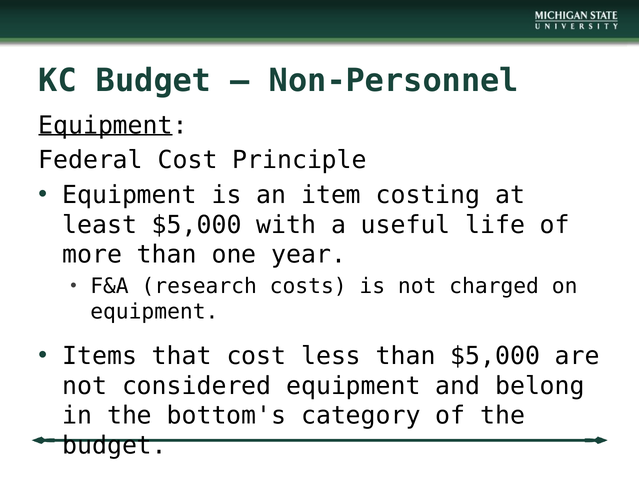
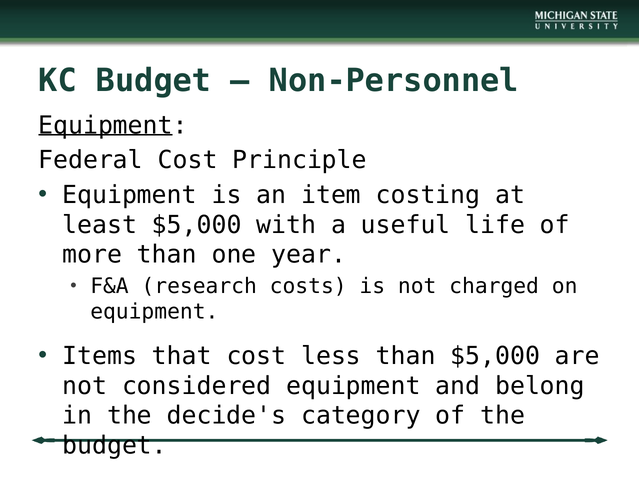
bottom's: bottom's -> decide's
